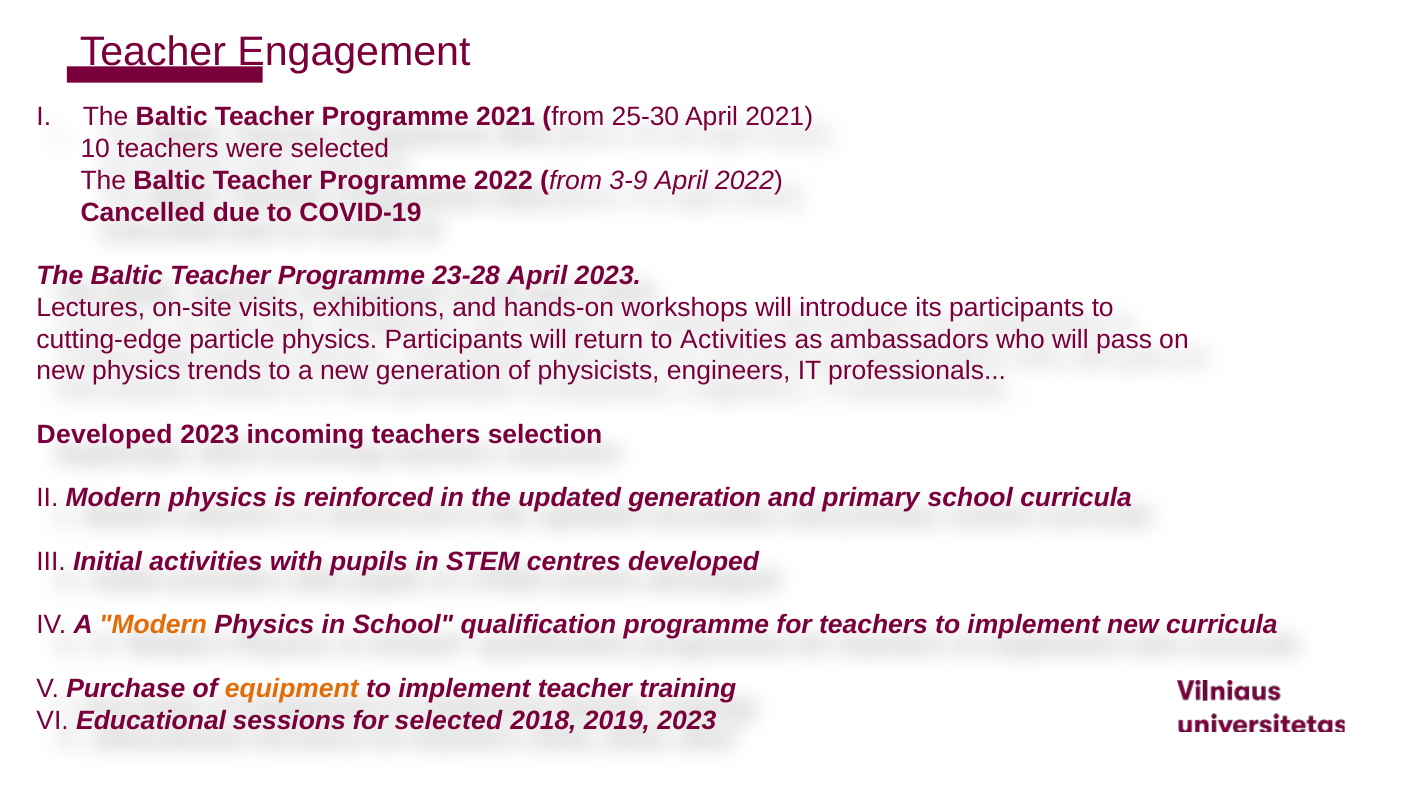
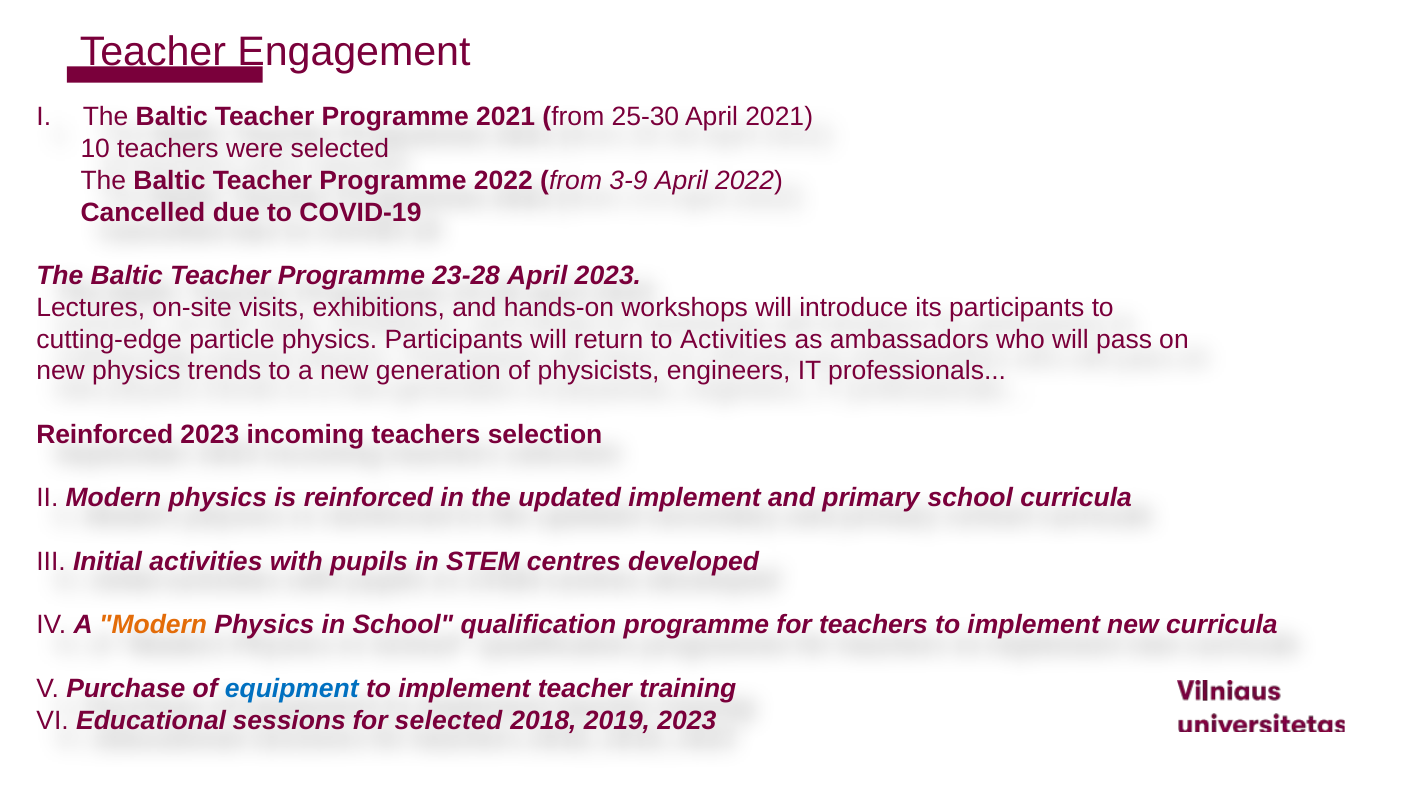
Developed at (105, 435): Developed -> Reinforced
updated generation: generation -> implement
equipment colour: orange -> blue
